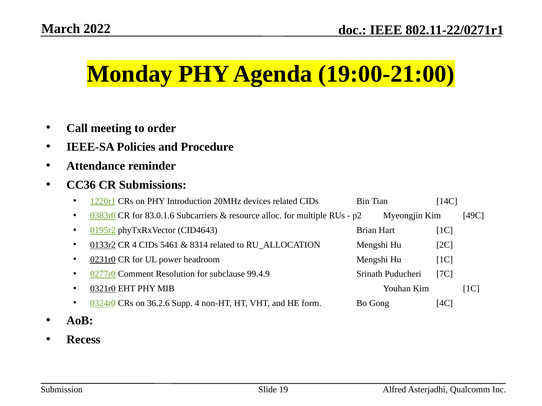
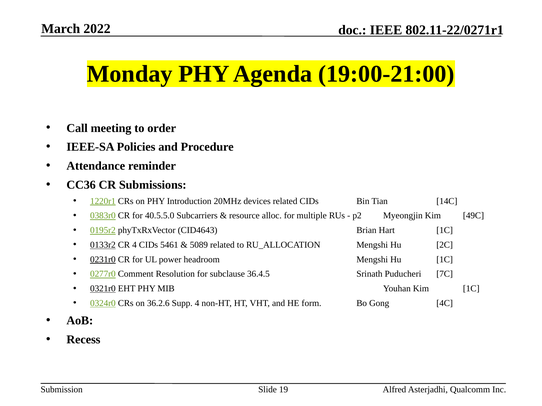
83.0.1.6: 83.0.1.6 -> 40.5.5.0
8314: 8314 -> 5089
99.4.9: 99.4.9 -> 36.4.5
